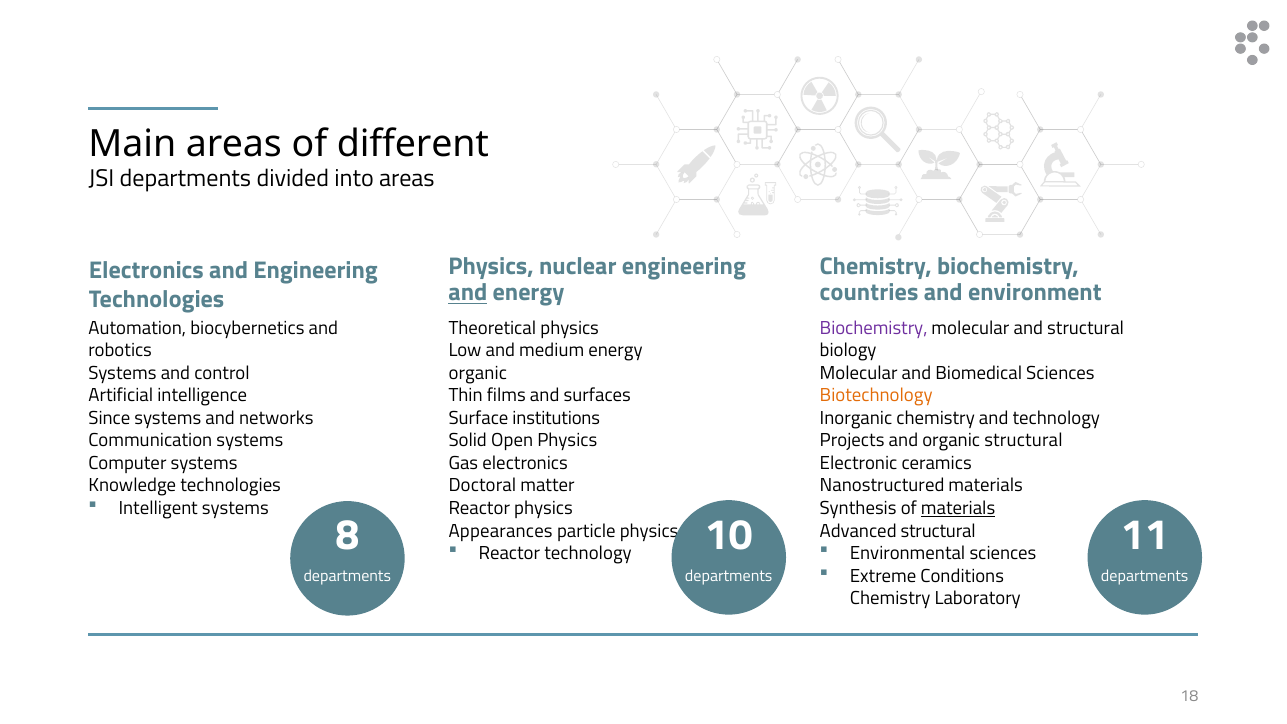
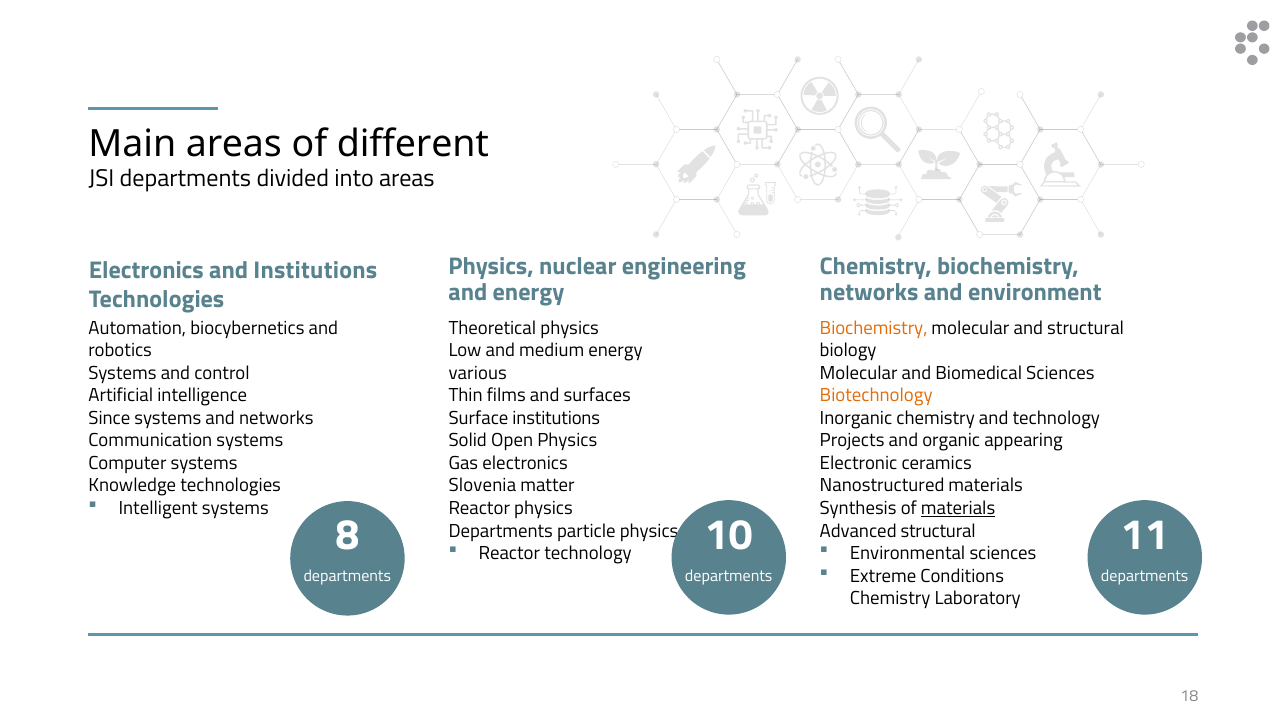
and Engineering: Engineering -> Institutions
and at (468, 293) underline: present -> none
countries at (869, 293): countries -> networks
Biochemistry at (874, 328) colour: purple -> orange
organic at (478, 373): organic -> various
organic structural: structural -> appearing
Doctoral: Doctoral -> Slovenia
Appearances at (501, 531): Appearances -> Departments
